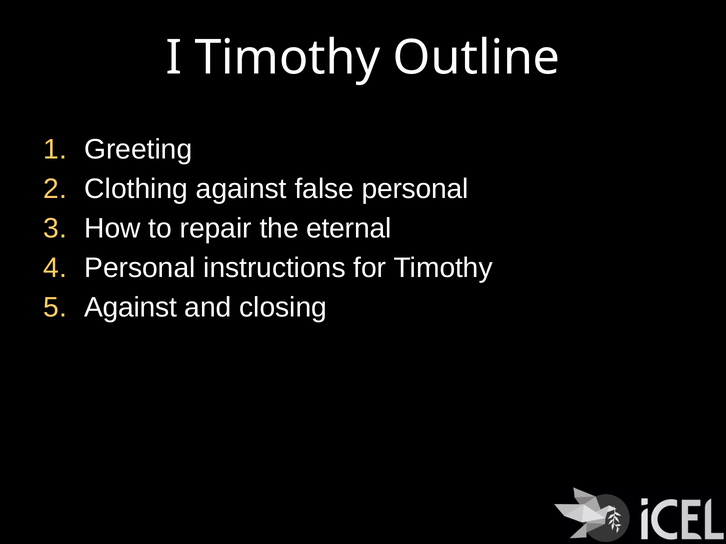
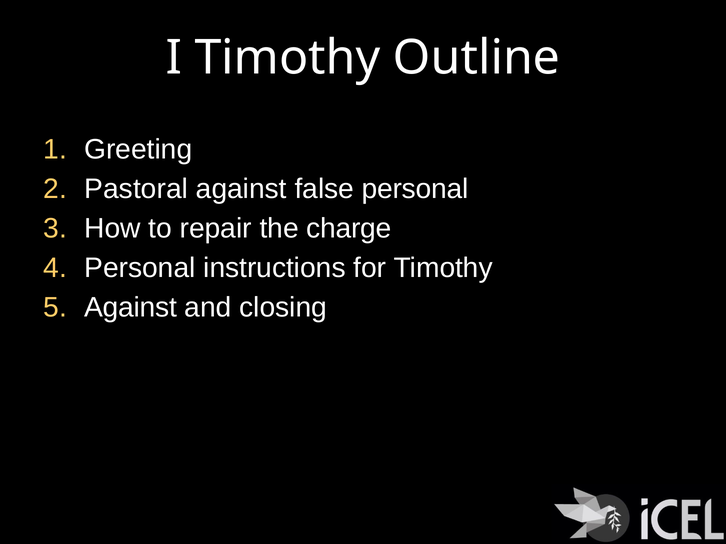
Clothing: Clothing -> Pastoral
eternal: eternal -> charge
